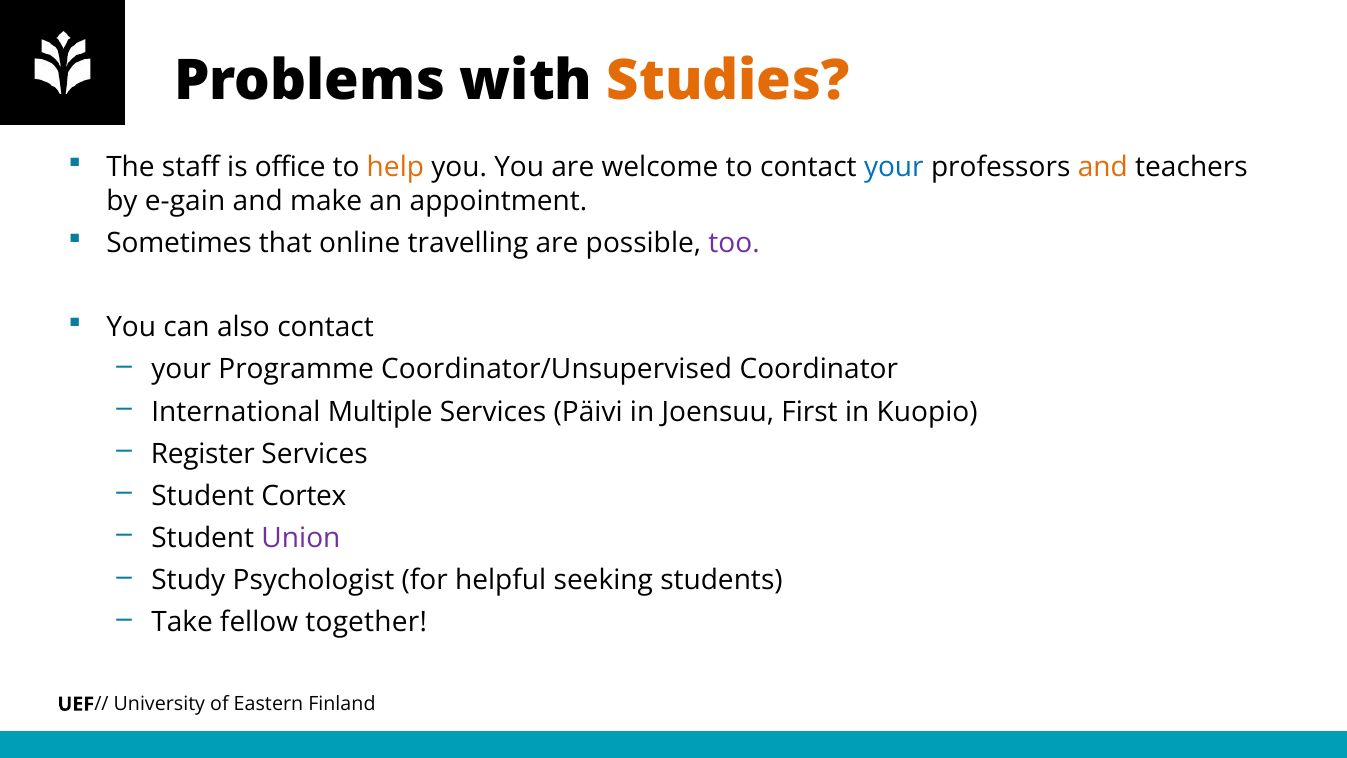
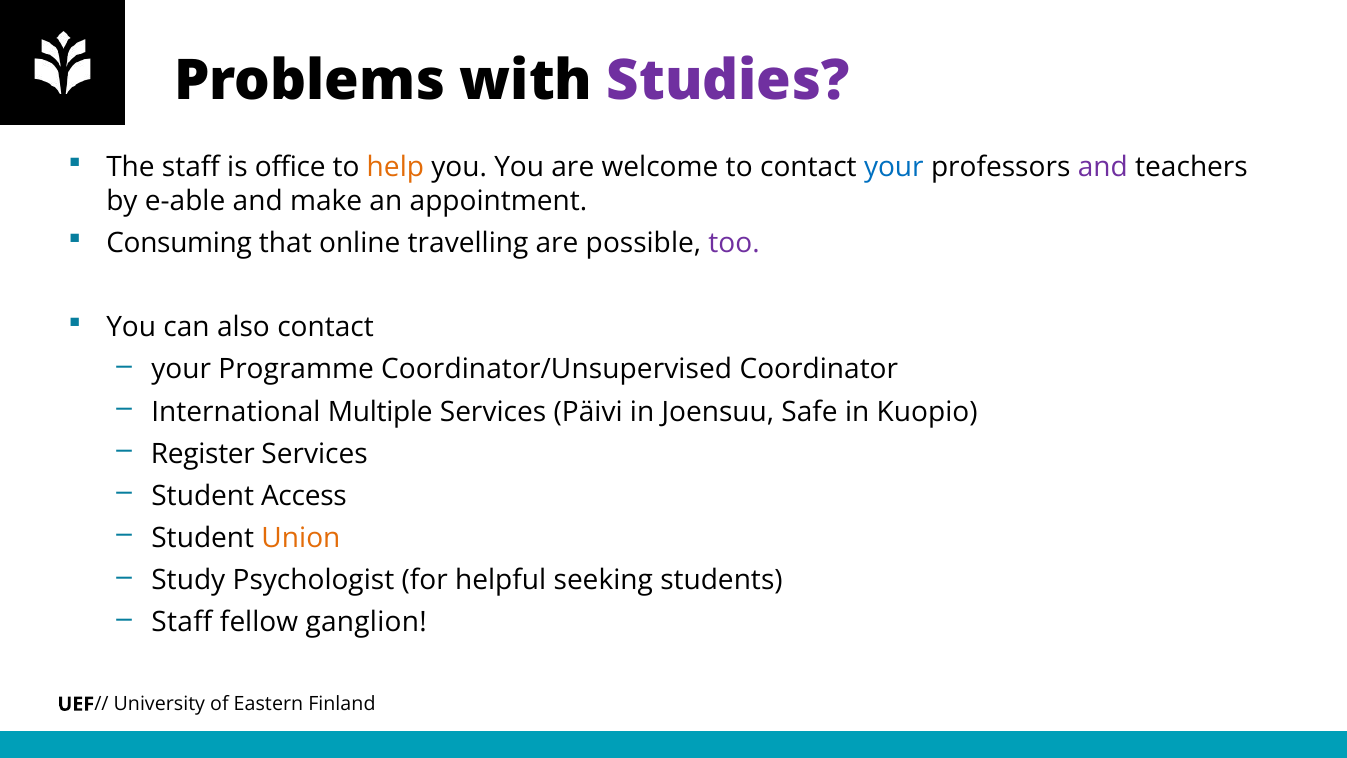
Studies colour: orange -> purple
and at (1103, 167) colour: orange -> purple
e-gain: e-gain -> e-able
Sometimes: Sometimes -> Consuming
First: First -> Safe
Cortex: Cortex -> Access
Union colour: purple -> orange
Take at (182, 622): Take -> Staff
together: together -> ganglion
